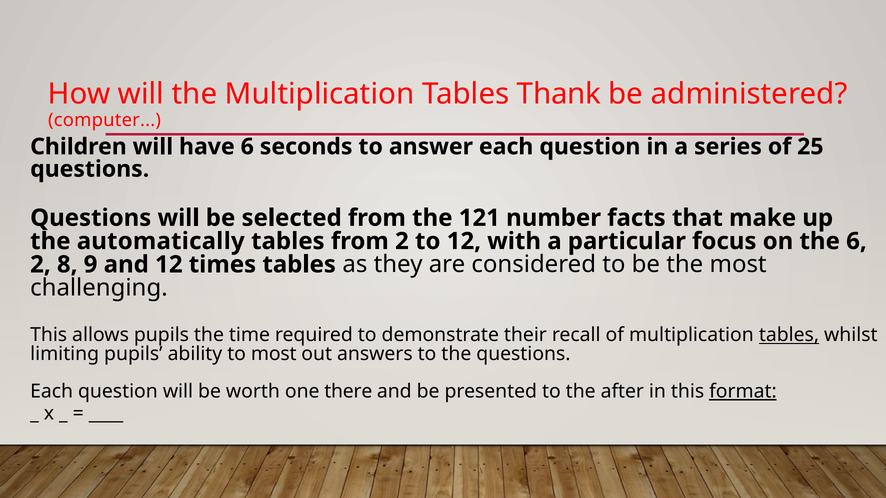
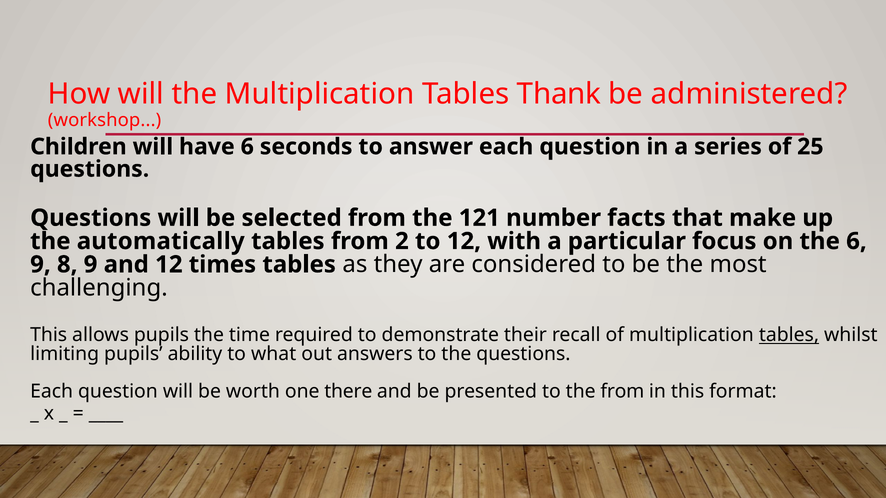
computer: computer -> workshop
2 at (40, 265): 2 -> 9
to most: most -> what
the after: after -> from
format underline: present -> none
